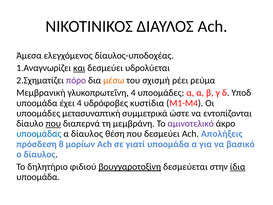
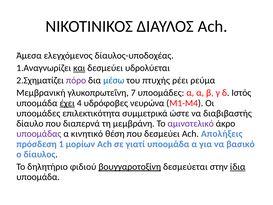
μέσω colour: orange -> blue
σχισμή: σχισμή -> πτυχής
γλυκοπρωτεΐνη 4: 4 -> 7
Υποδ: Υποδ -> Ιστός
έχει underline: none -> present
κυστίδια: κυστίδια -> νευρώνα
μετασυναπτική: μετασυναπτική -> επιλεκτικότητα
εντοπίζονται: εντοπίζονται -> διαβιβαστής
που at (53, 123) underline: present -> none
υποομάδας colour: blue -> purple
α δίαυλος: δίαυλος -> κινητικό
8: 8 -> 1
